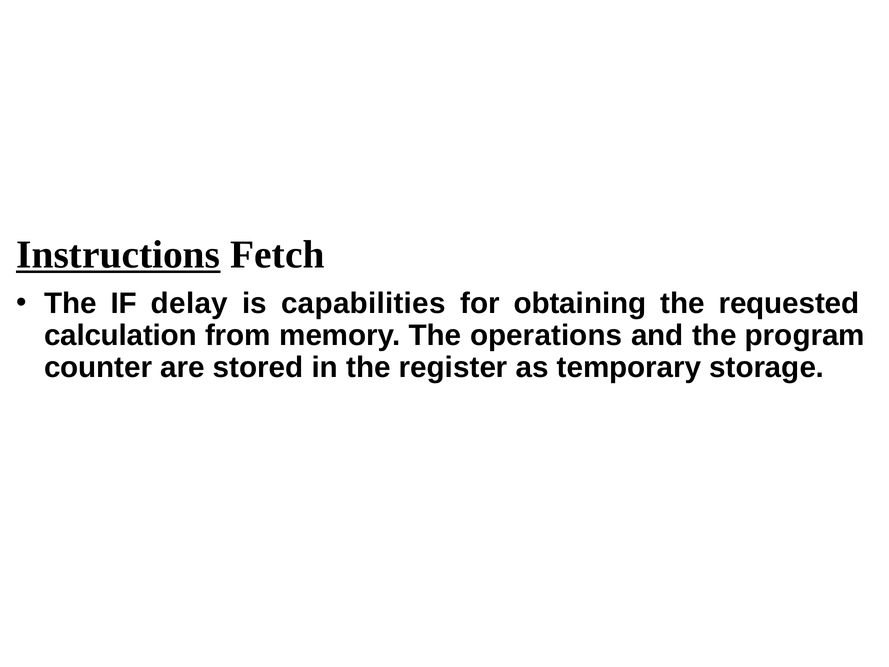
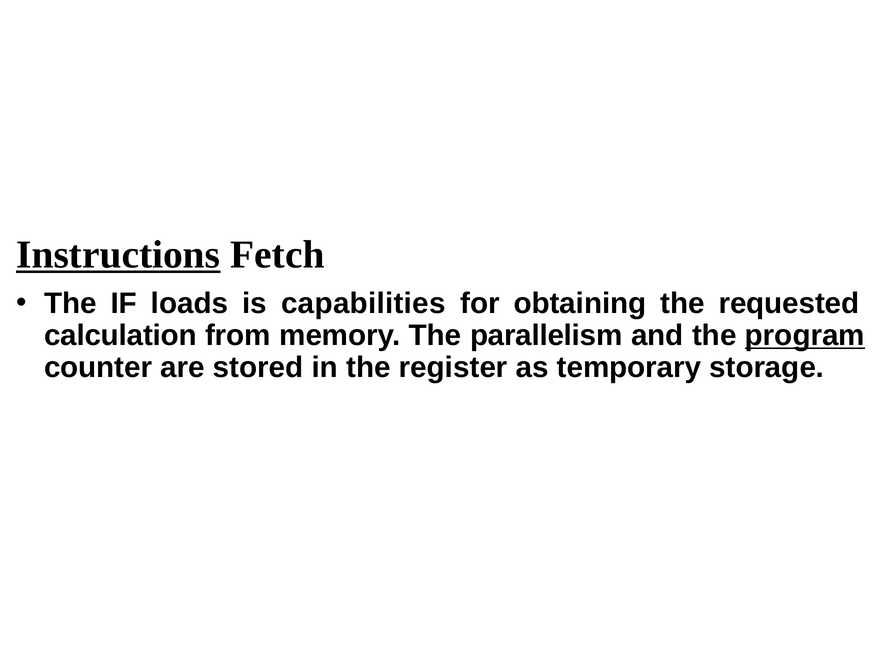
delay: delay -> loads
operations: operations -> parallelism
program underline: none -> present
